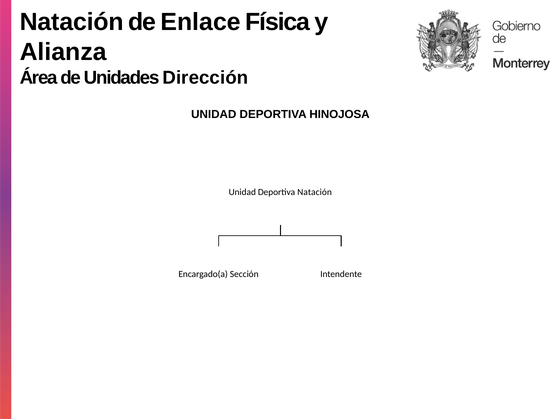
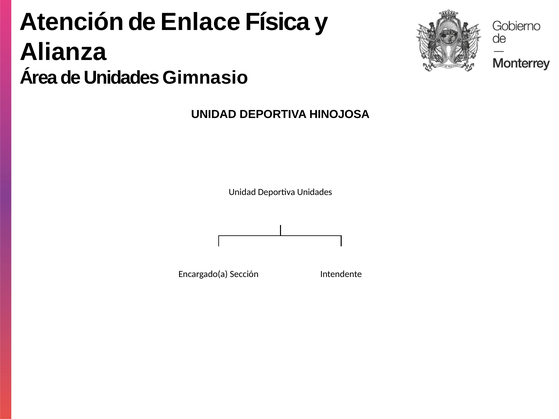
Natación at (72, 22): Natación -> Atención
Dirección: Dirección -> Gimnasio
Deportiva Natación: Natación -> Unidades
